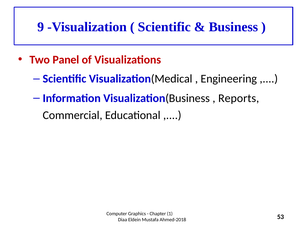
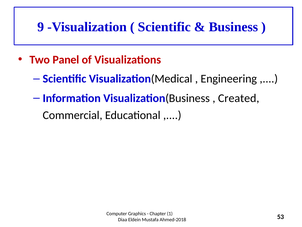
Reports: Reports -> Created
